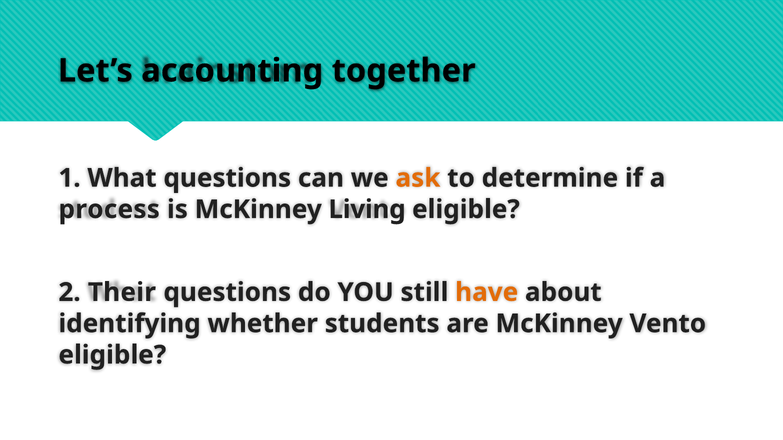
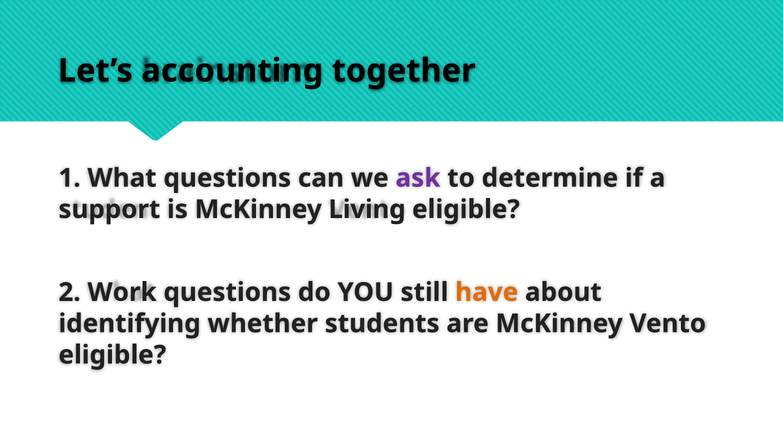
ask colour: orange -> purple
process: process -> support
Their: Their -> Work
